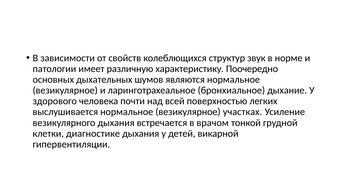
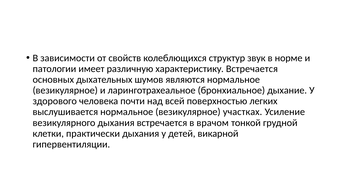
характеристику Поочередно: Поочередно -> Встречается
диагностике: диагностике -> практически
